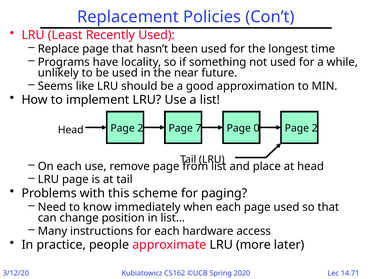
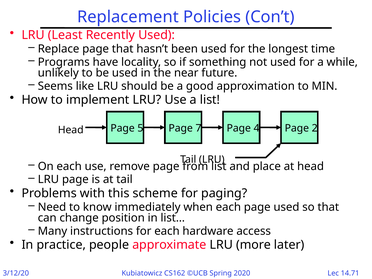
2 at (140, 128): 2 -> 5
0: 0 -> 4
